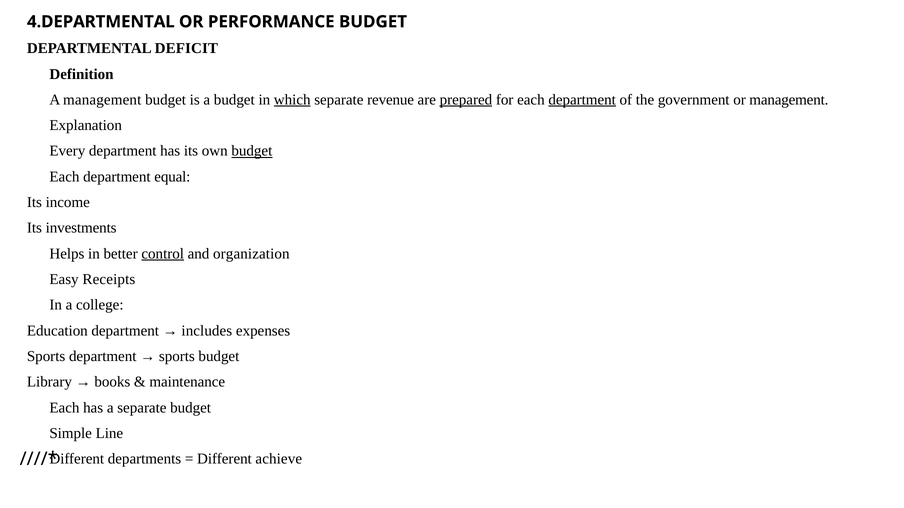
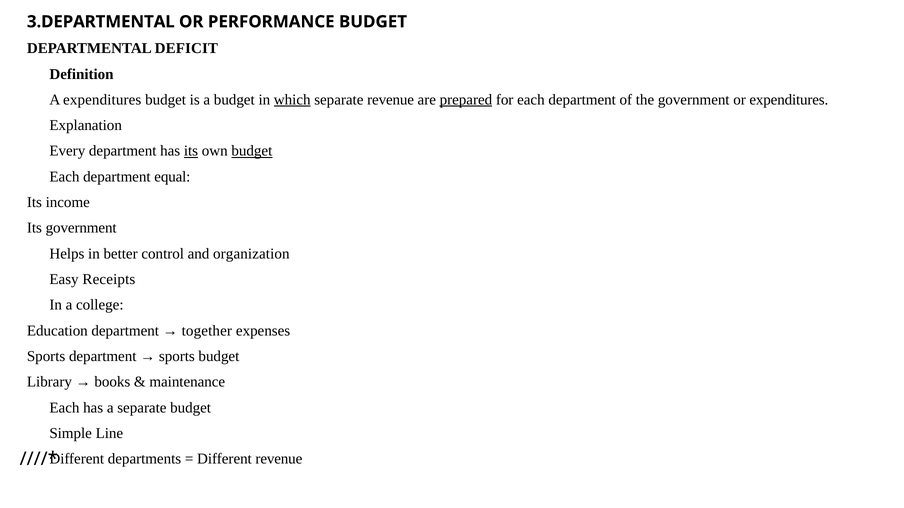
4.DEPARTMENTAL: 4.DEPARTMENTAL -> 3.DEPARTMENTAL
management at (102, 100): management -> expenditures
department at (582, 100) underline: present -> none
or management: management -> expenditures
its at (191, 151) underline: none -> present
Its investments: investments -> government
control underline: present -> none
includes: includes -> together
Different achieve: achieve -> revenue
